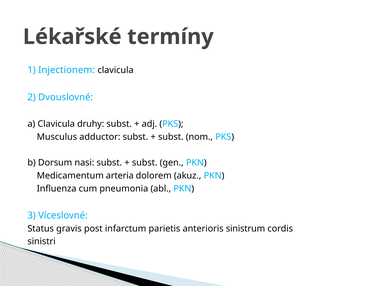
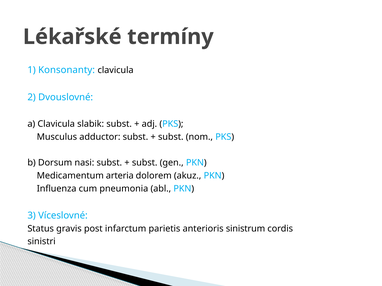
Injectionem: Injectionem -> Konsonanty
druhy: druhy -> slabik
